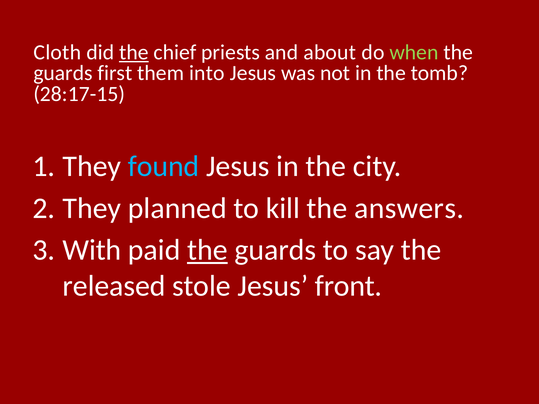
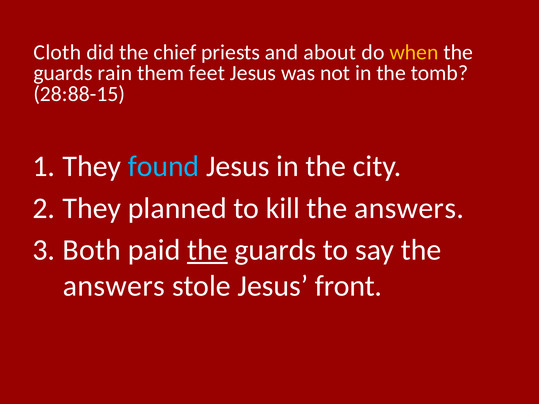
the at (134, 52) underline: present -> none
when colour: light green -> yellow
first: first -> rain
into: into -> feet
28:17-15: 28:17-15 -> 28:88-15
With: With -> Both
released at (114, 286): released -> answers
